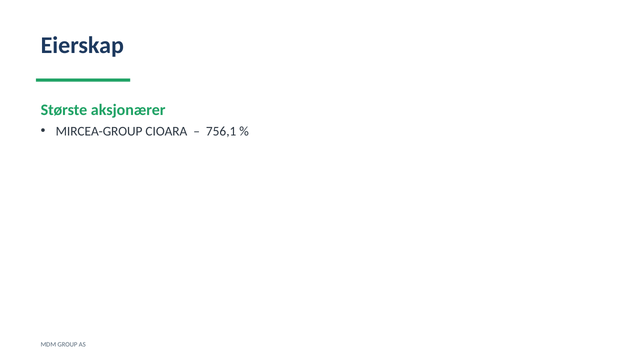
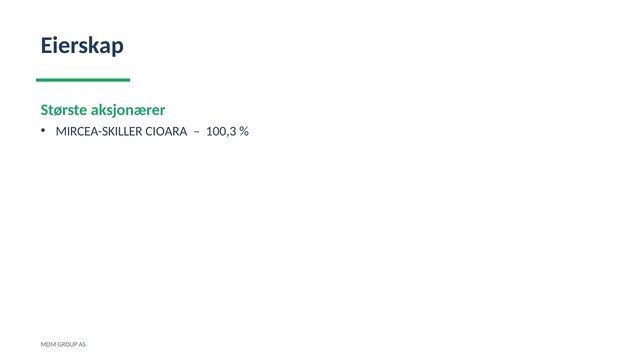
MIRCEA-GROUP: MIRCEA-GROUP -> MIRCEA-SKILLER
756,1: 756,1 -> 100,3
